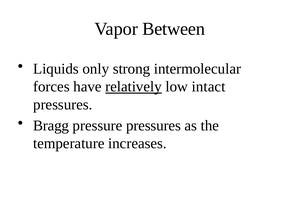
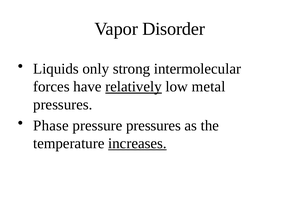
Between: Between -> Disorder
intact: intact -> metal
Bragg: Bragg -> Phase
increases underline: none -> present
